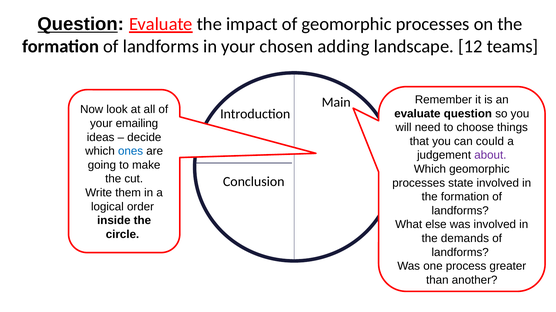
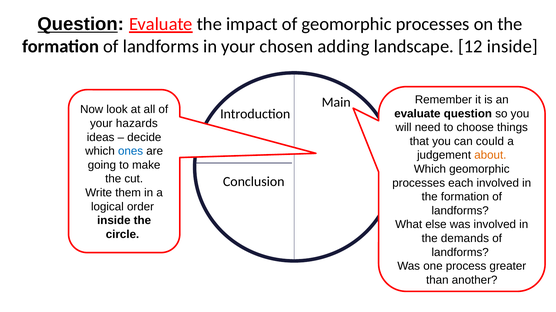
12 teams: teams -> inside
emailing: emailing -> hazards
about colour: purple -> orange
state: state -> each
